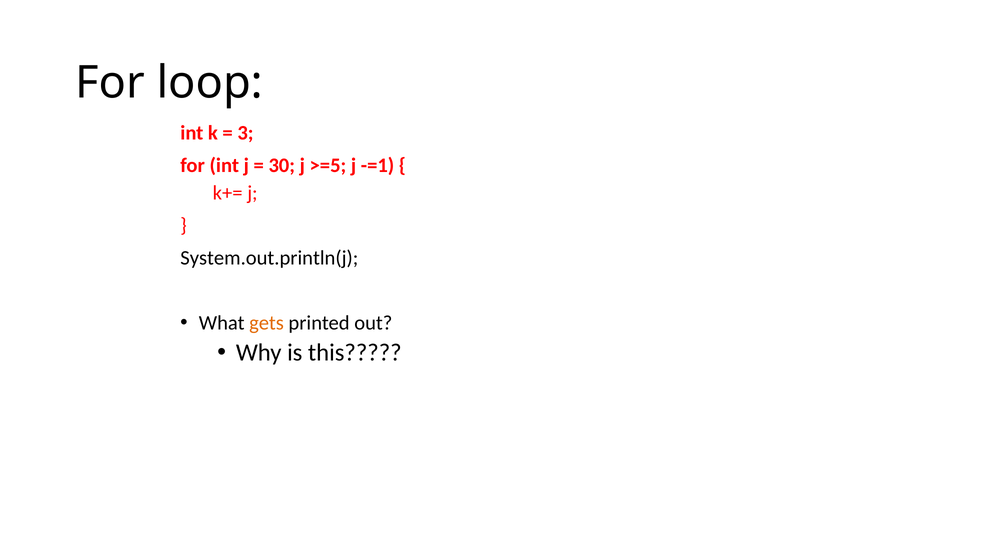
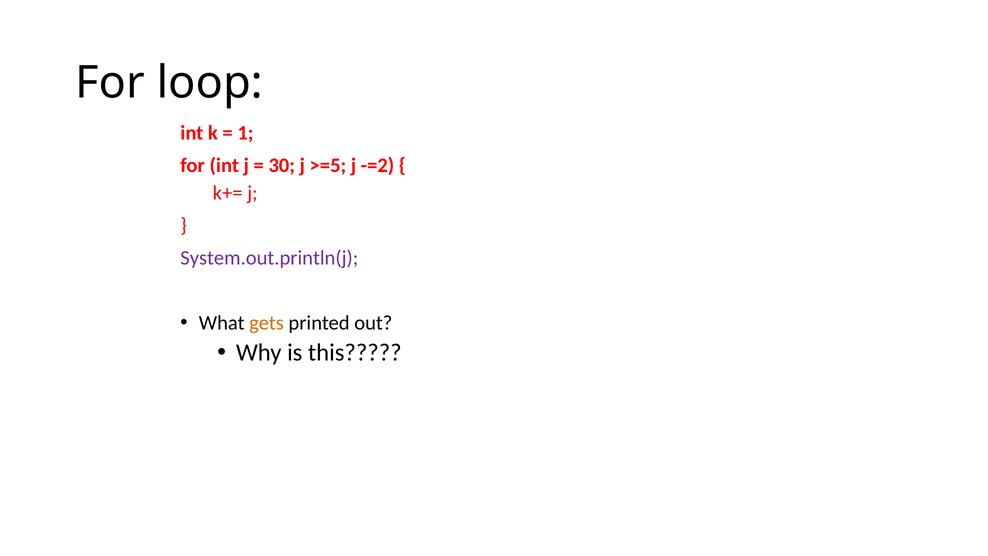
3: 3 -> 1
-=1: -=1 -> -=2
System.out.println(j colour: black -> purple
